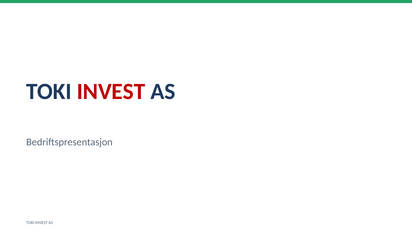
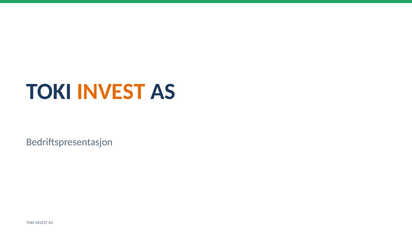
INVEST at (111, 91) colour: red -> orange
